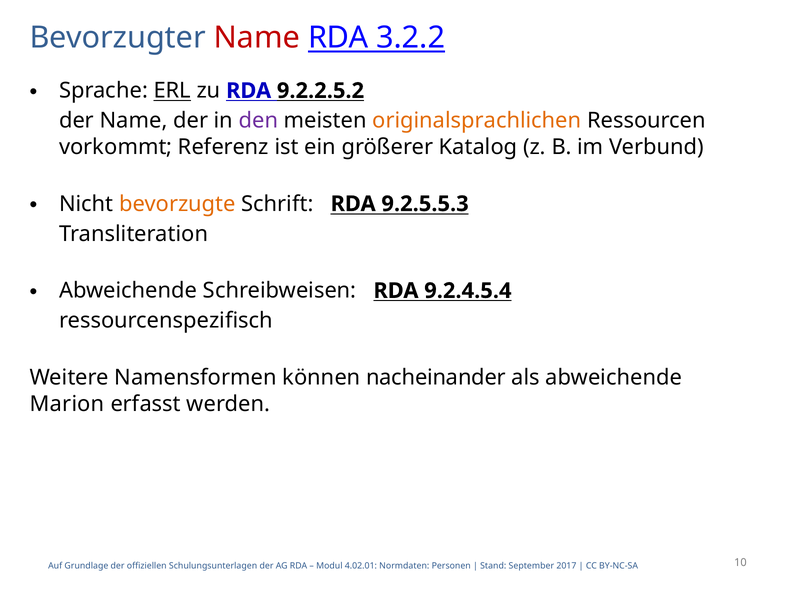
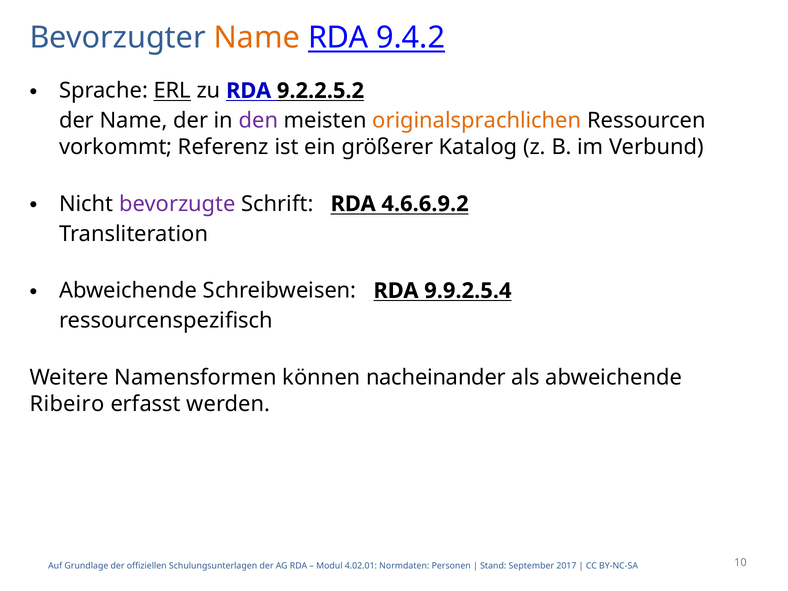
Name at (257, 37) colour: red -> orange
3.2.2: 3.2.2 -> 9.4.2
bevorzugte colour: orange -> purple
9.2.5.5.3: 9.2.5.5.3 -> 4.6.6.9.2
9.2.4.5.4: 9.2.4.5.4 -> 9.9.2.5.4
Marion: Marion -> Ribeiro
